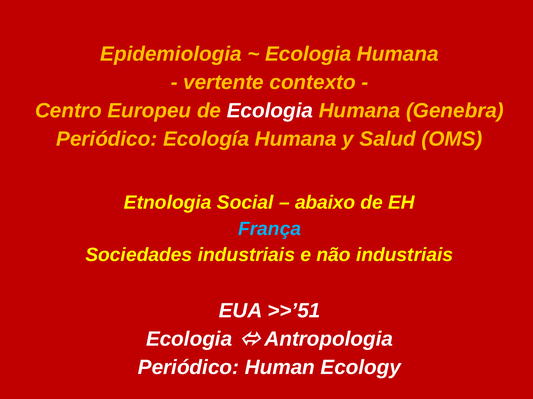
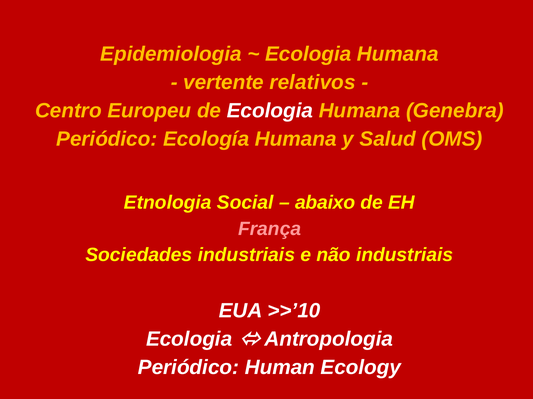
contexto: contexto -> relativos
França colour: light blue -> pink
>>’51: >>’51 -> >>’10
